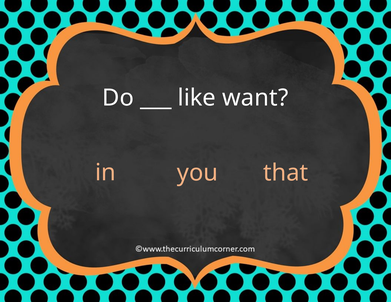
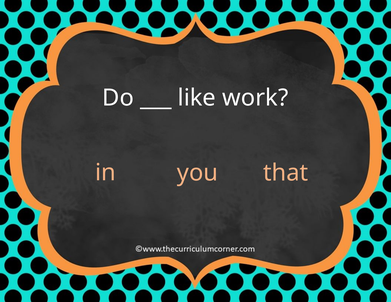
want: want -> work
